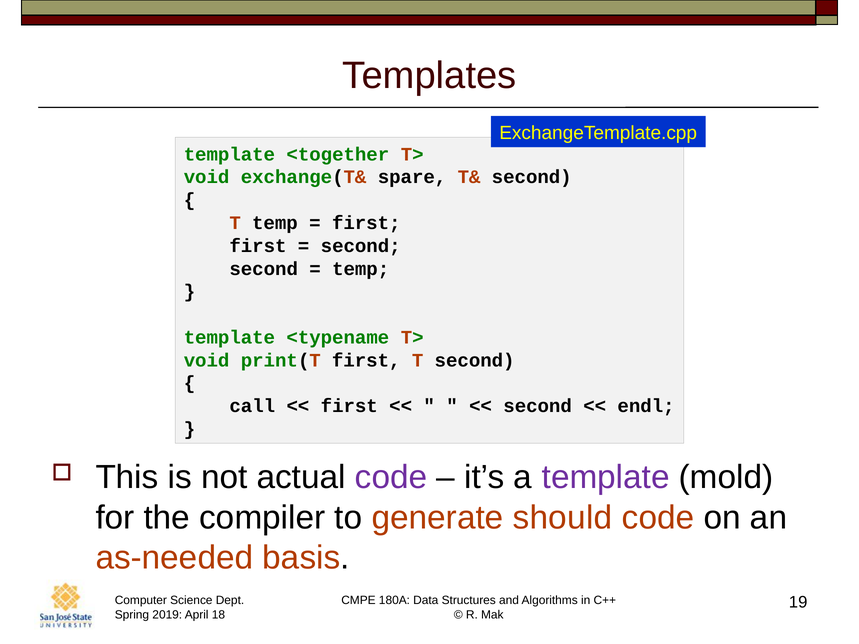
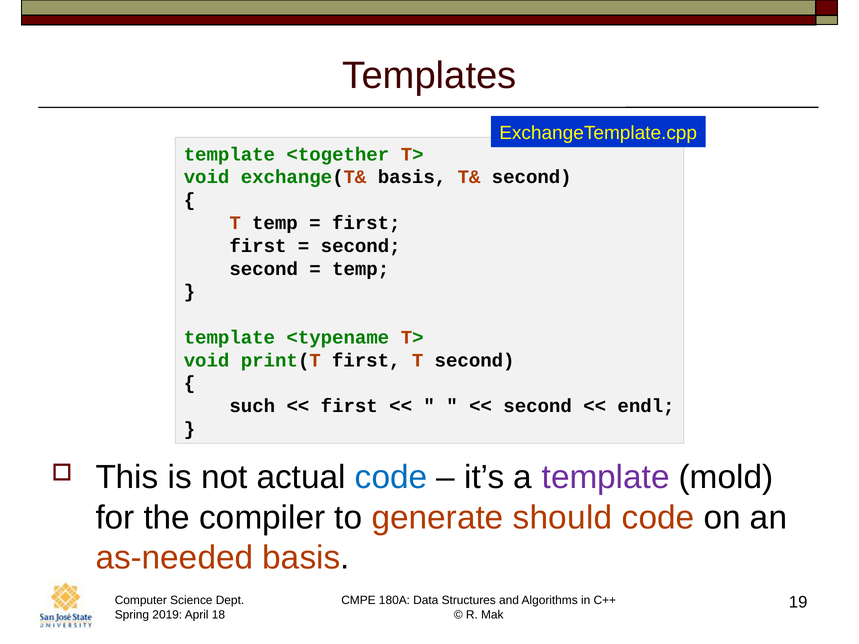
exchange(T& spare: spare -> basis
call: call -> such
code at (391, 478) colour: purple -> blue
